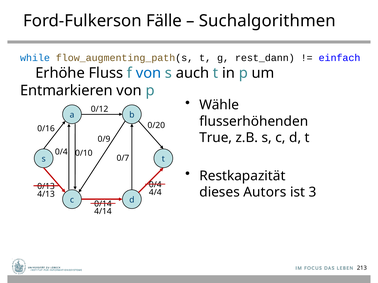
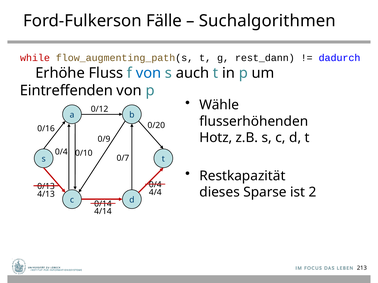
while colour: blue -> red
einfach: einfach -> dadurch
Entmarkieren: Entmarkieren -> Eintreffenden
True: True -> Hotz
Autors: Autors -> Sparse
3: 3 -> 2
